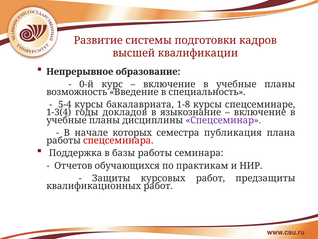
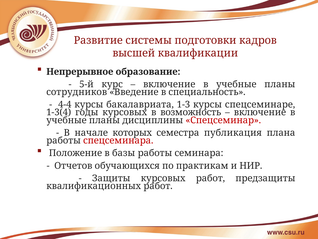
0-й: 0-й -> 5-й
возможность: возможность -> сотрудников
5-4: 5-4 -> 4-4
1-8: 1-8 -> 1-3
годы докладов: докладов -> курсовых
языкознание: языкознание -> возможность
Спецсеминар colour: purple -> red
Поддержка: Поддержка -> Положение
